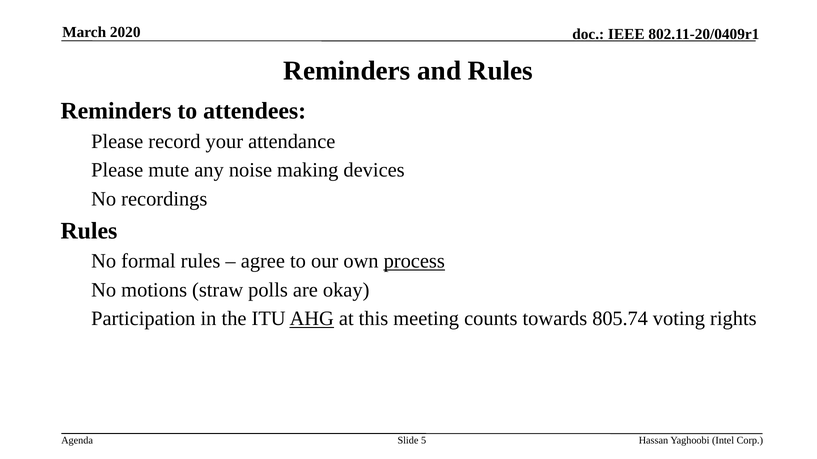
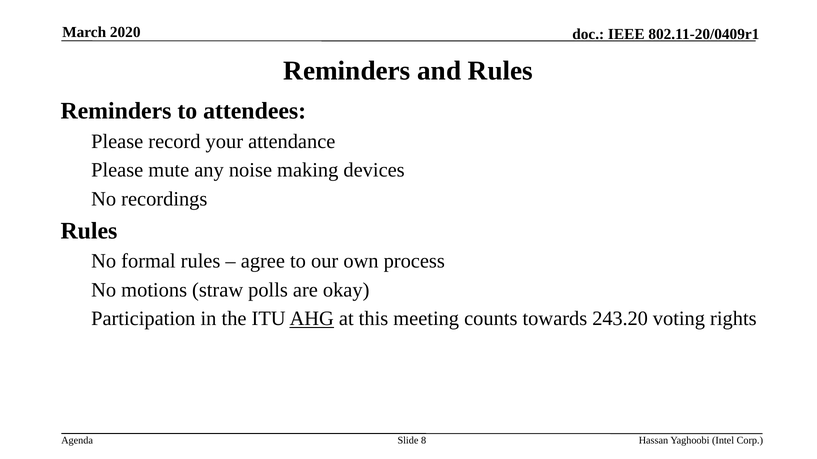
process underline: present -> none
805.74: 805.74 -> 243.20
5: 5 -> 8
